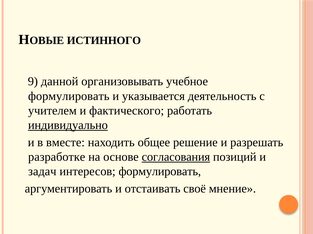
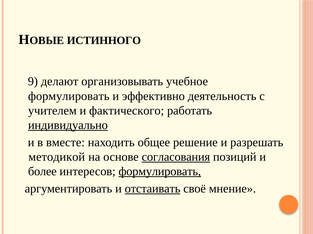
данной: данной -> делают
указывается: указывается -> эффективно
разработке: разработке -> методикой
задач: задач -> более
формулировать at (160, 172) underline: none -> present
отстаивать underline: none -> present
